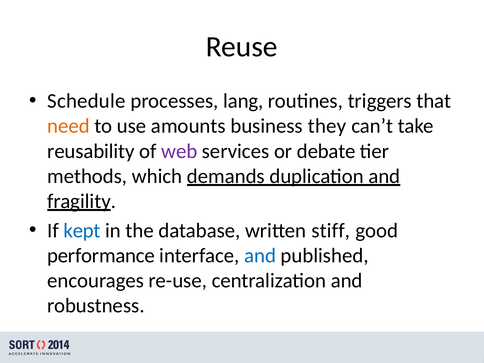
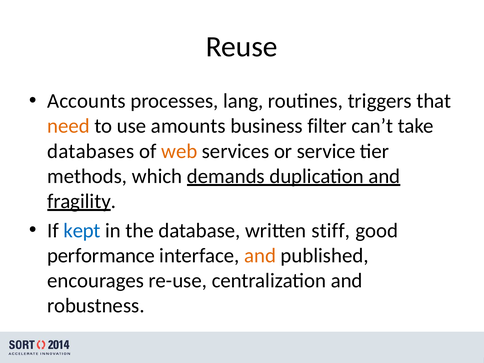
Schedule: Schedule -> Accounts
they: they -> filter
reusability: reusability -> databases
web colour: purple -> orange
debate: debate -> service
and at (260, 256) colour: blue -> orange
